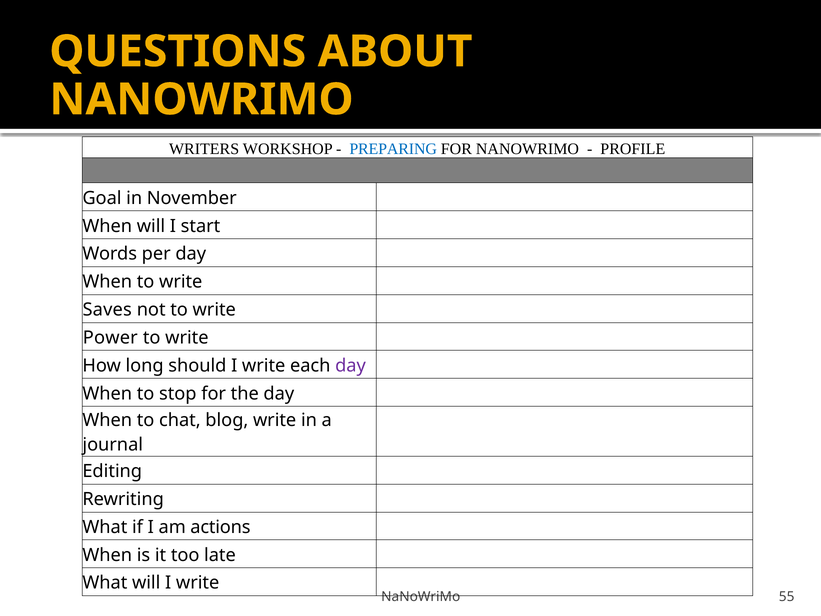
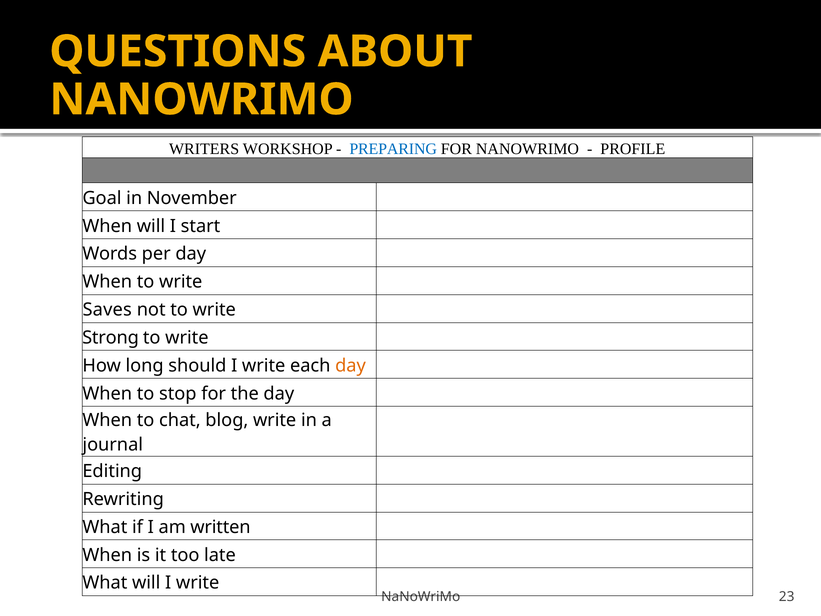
Power: Power -> Strong
day at (351, 365) colour: purple -> orange
actions: actions -> written
55: 55 -> 23
